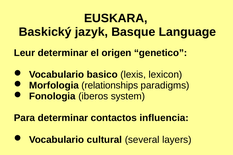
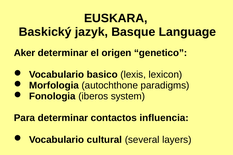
Leur: Leur -> Aker
relationships: relationships -> autochthone
